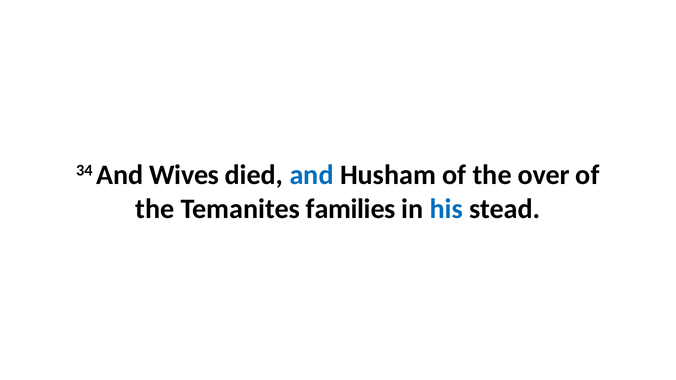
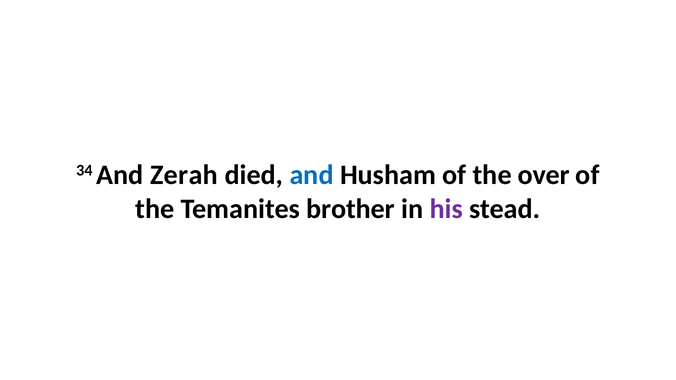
Wives: Wives -> Zerah
families: families -> brother
his colour: blue -> purple
